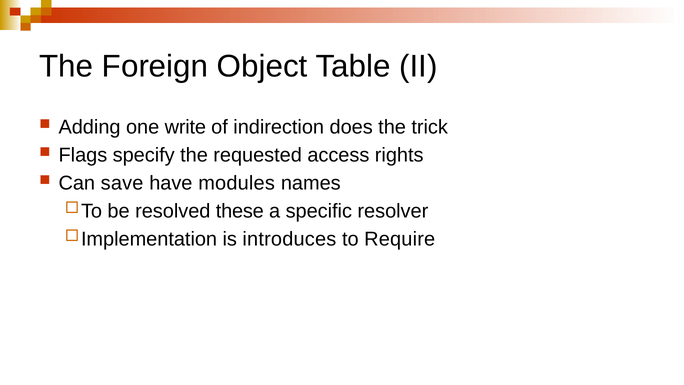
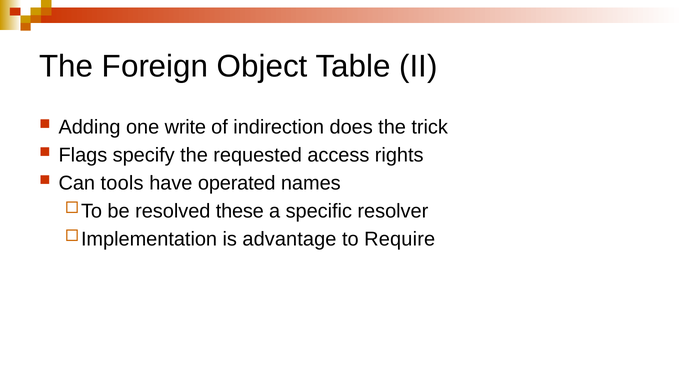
save: save -> tools
modules: modules -> operated
introduces: introduces -> advantage
